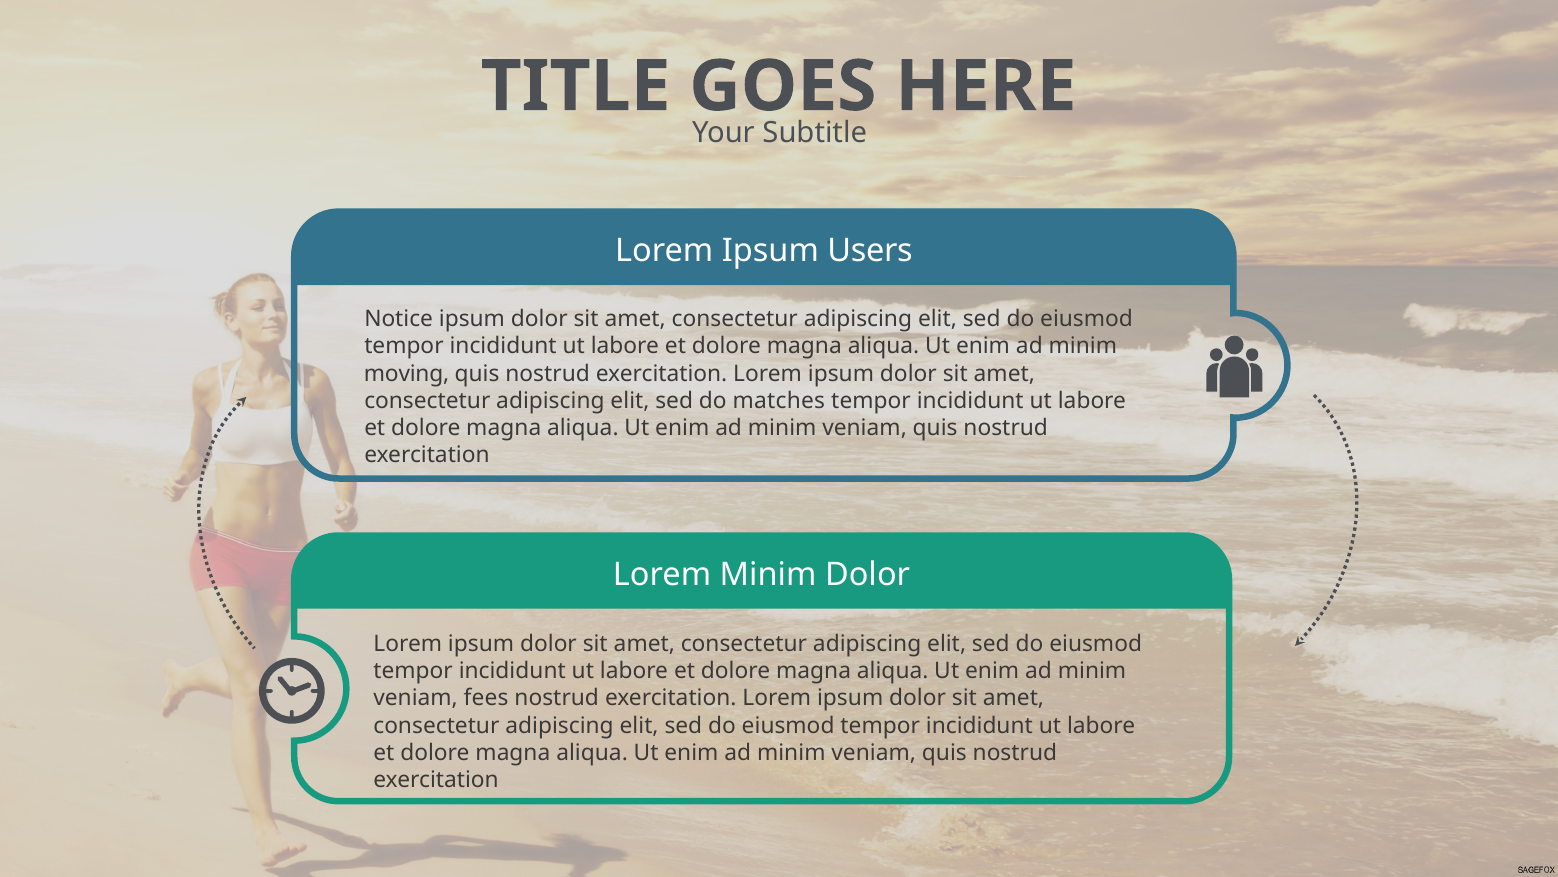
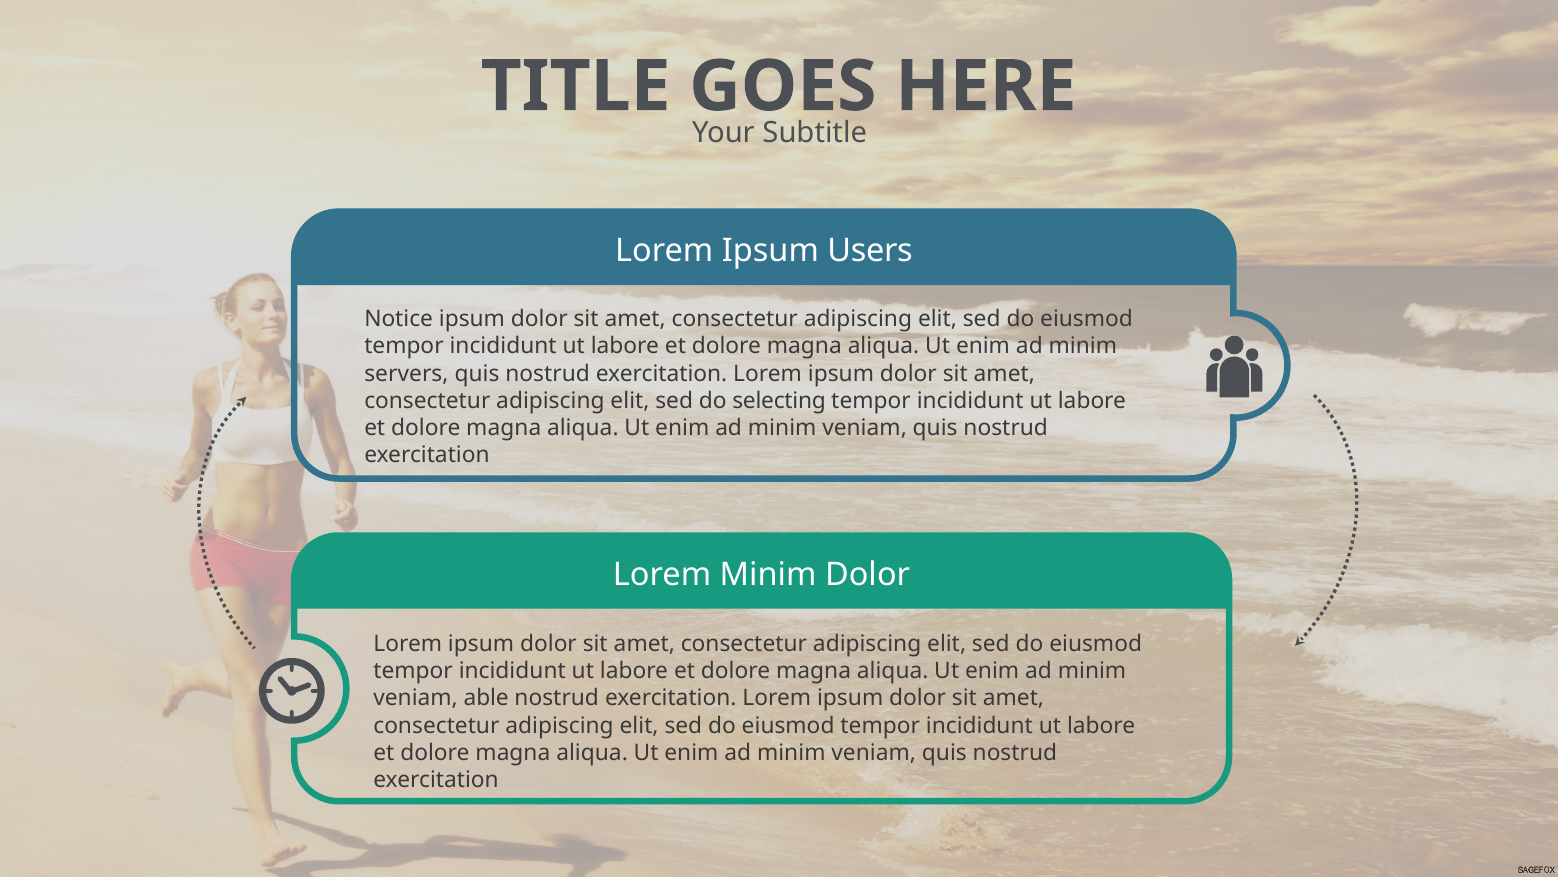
moving: moving -> servers
matches: matches -> selecting
fees: fees -> able
